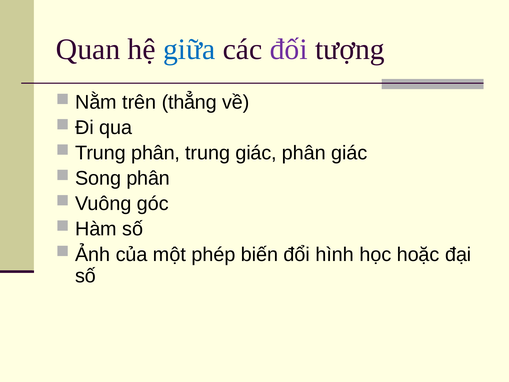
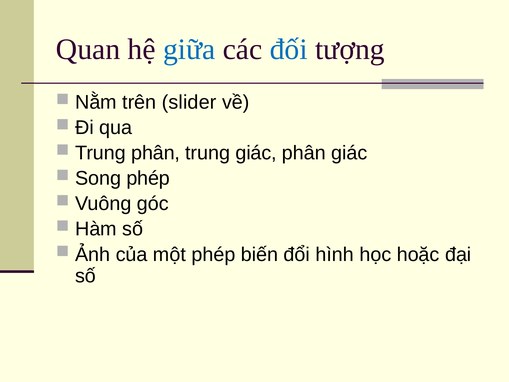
đối colour: purple -> blue
thẳng: thẳng -> slider
Song phân: phân -> phép
